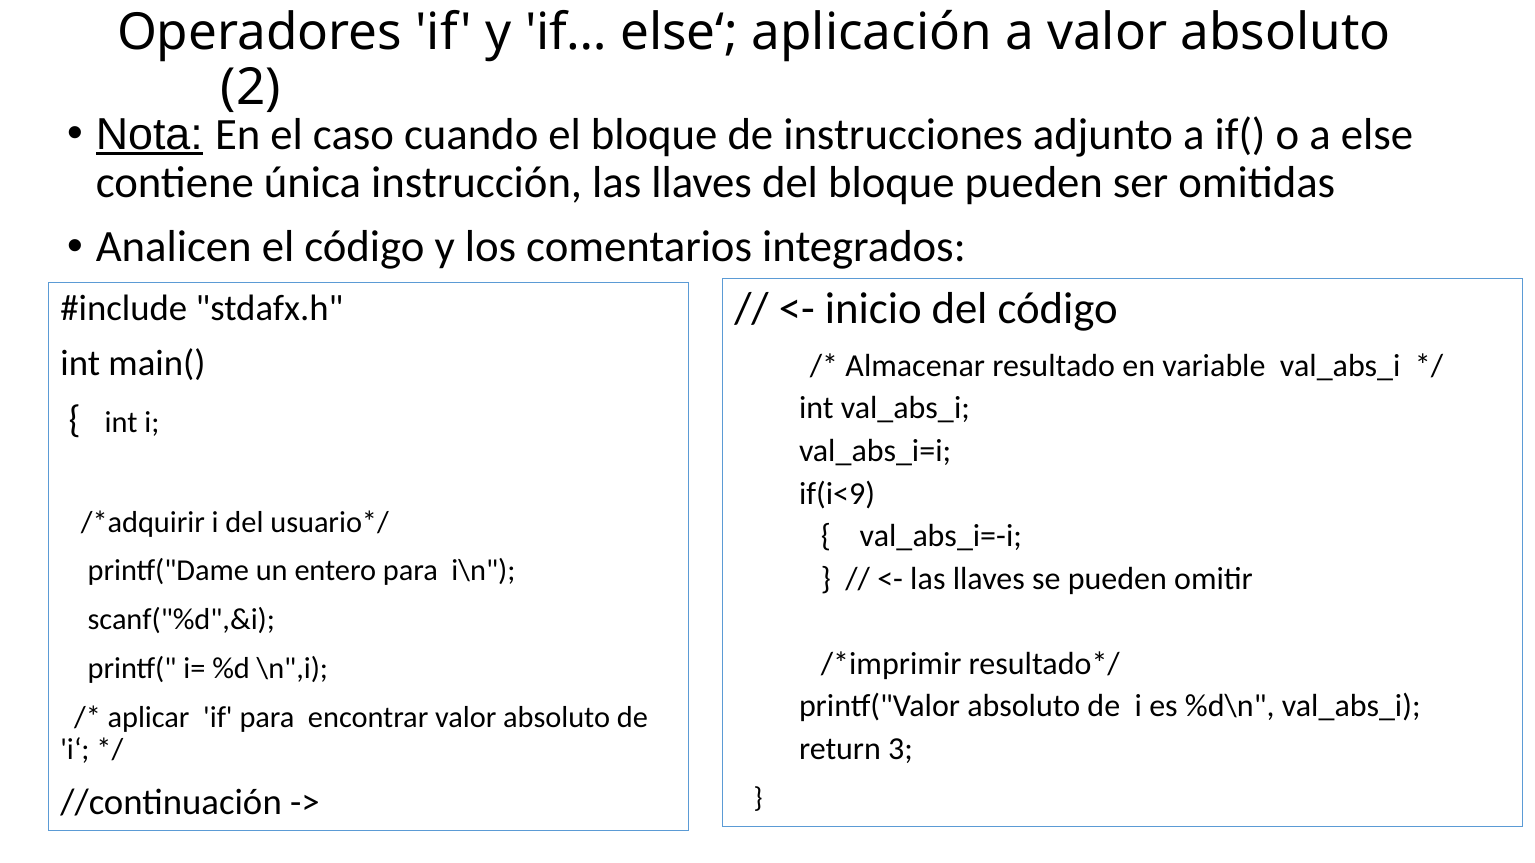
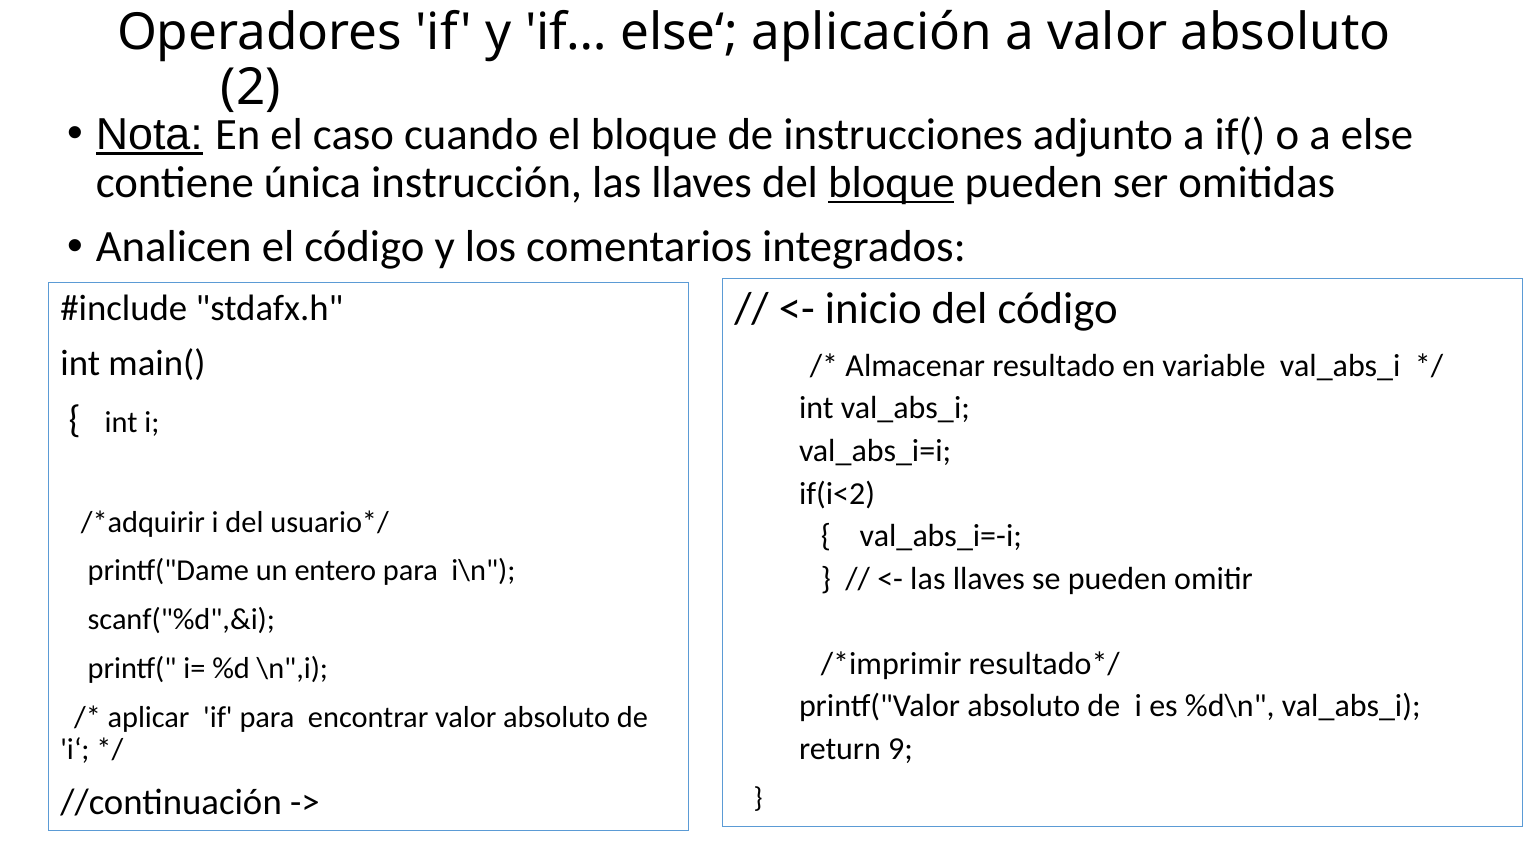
bloque at (891, 183) underline: none -> present
if(i<9: if(i<9 -> if(i<2
3: 3 -> 9
